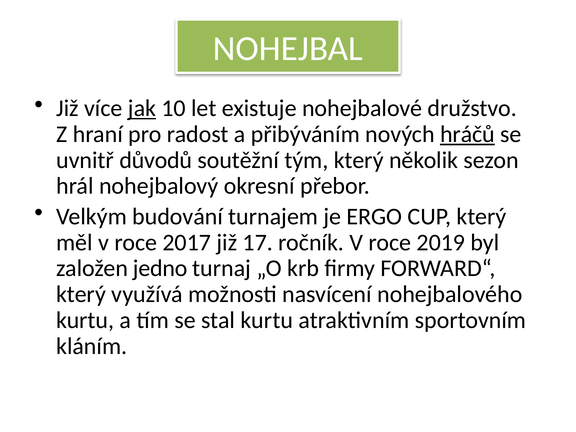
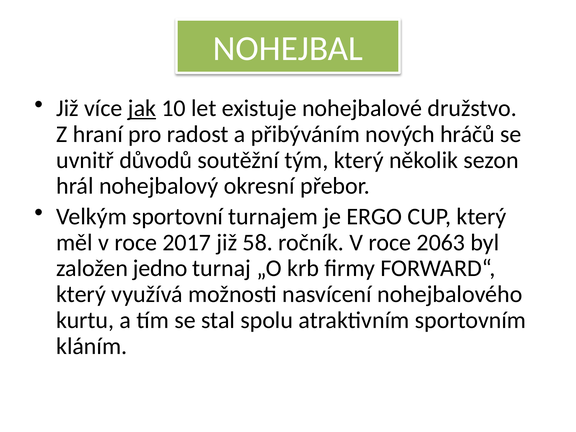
hráčů underline: present -> none
budování: budování -> sportovní
17: 17 -> 58
2019: 2019 -> 2063
stal kurtu: kurtu -> spolu
